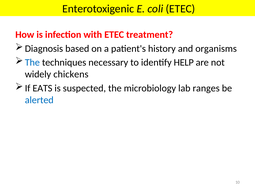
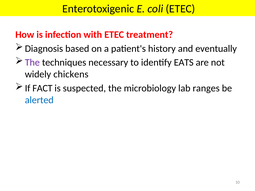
organisms: organisms -> eventually
The at (32, 62) colour: blue -> purple
HELP: HELP -> EATS
EATS: EATS -> FACT
